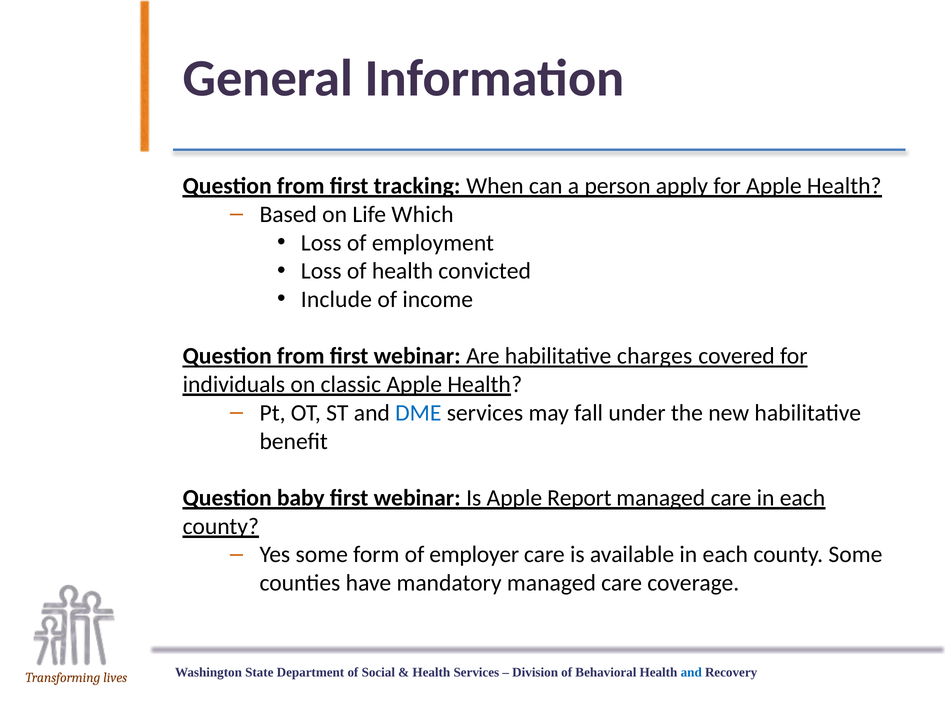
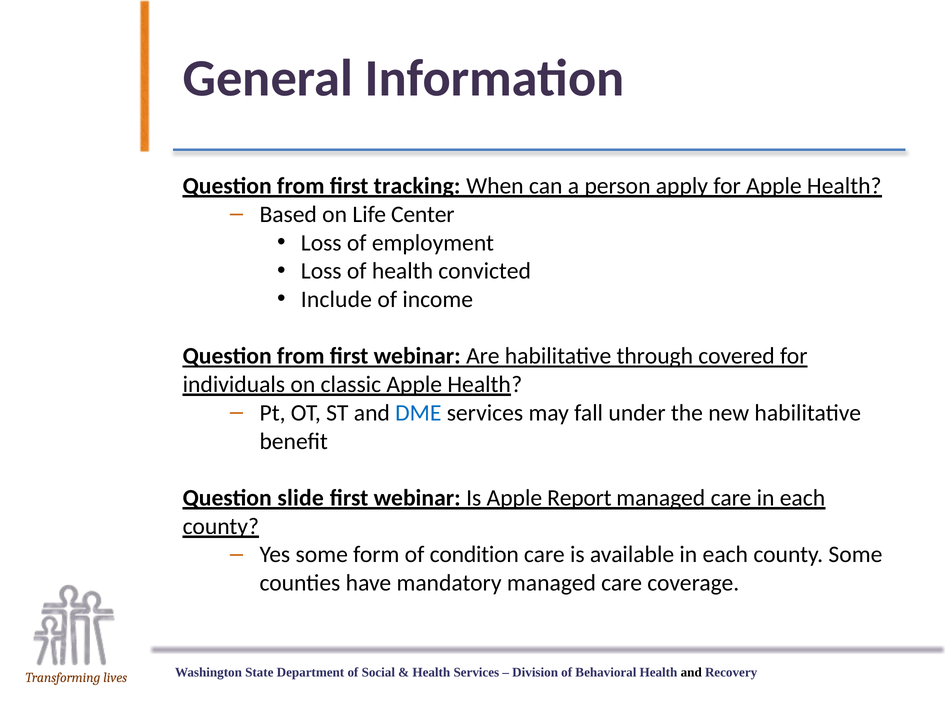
Which: Which -> Center
charges: charges -> through
baby: baby -> slide
employer: employer -> condition
and at (691, 672) colour: blue -> black
